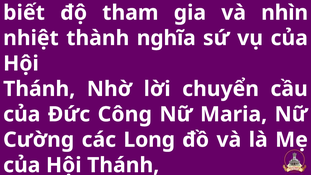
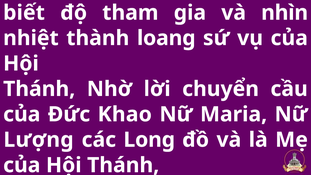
nghĩa: nghĩa -> loang
Công: Công -> Khao
Cường: Cường -> Lượng
